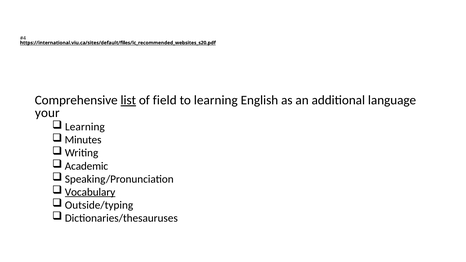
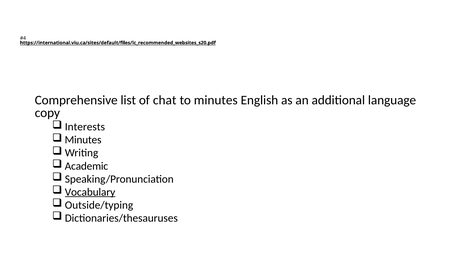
list underline: present -> none
field: field -> chat
to learning: learning -> minutes
your: your -> copy
Learning at (85, 127): Learning -> Interests
